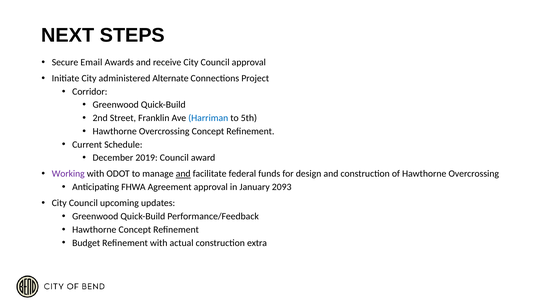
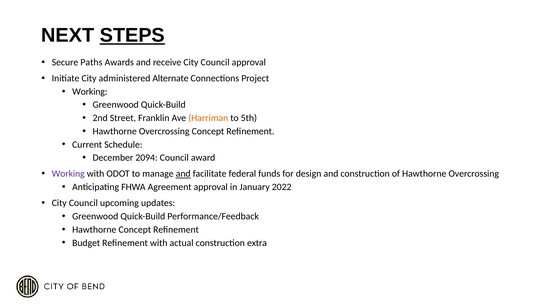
STEPS underline: none -> present
Email: Email -> Paths
Corridor at (90, 92): Corridor -> Working
Harriman colour: blue -> orange
2019: 2019 -> 2094
2093: 2093 -> 2022
